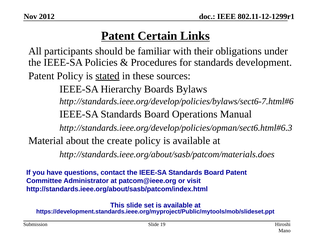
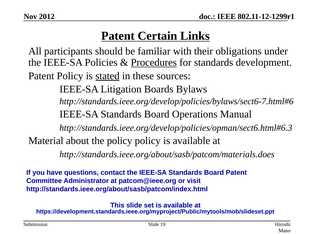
Procedures underline: none -> present
Hierarchy: Hierarchy -> Litigation
the create: create -> policy
